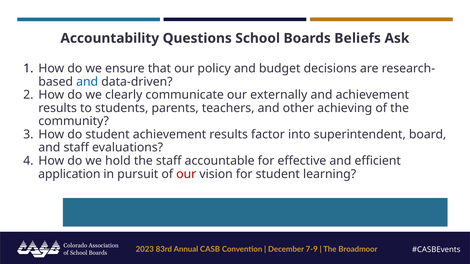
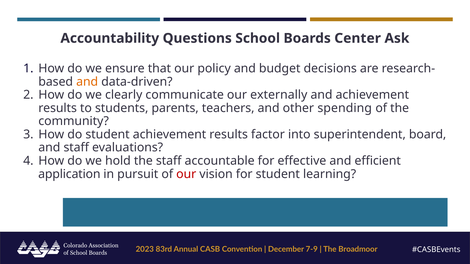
Beliefs: Beliefs -> Center
and at (87, 82) colour: blue -> orange
achieving: achieving -> spending
